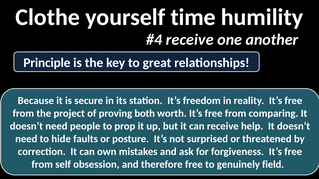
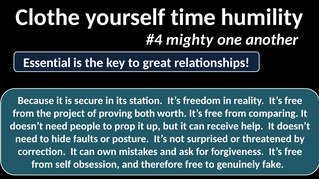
receive at (190, 40): receive -> mighty
Principle: Principle -> Essential
field: field -> fake
